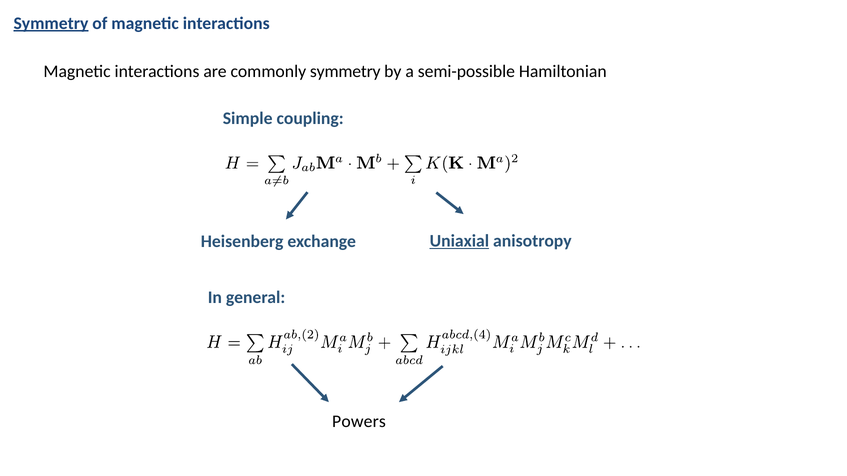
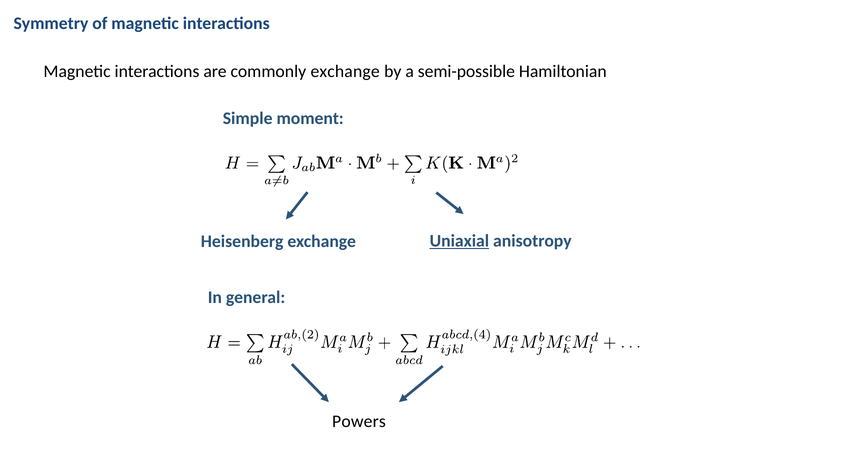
Symmetry at (51, 23) underline: present -> none
commonly symmetry: symmetry -> exchange
coupling: coupling -> moment
